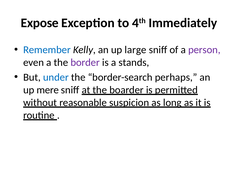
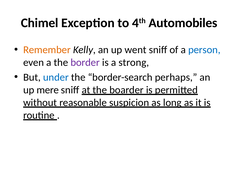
Expose: Expose -> Chimel
Immediately: Immediately -> Automobiles
Remember colour: blue -> orange
large: large -> went
person colour: purple -> blue
stands: stands -> strong
